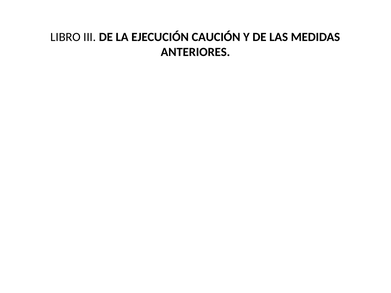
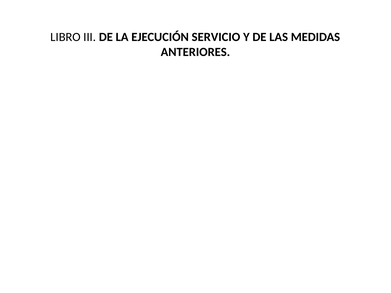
CAUCIÓN: CAUCIÓN -> SERVICIO
